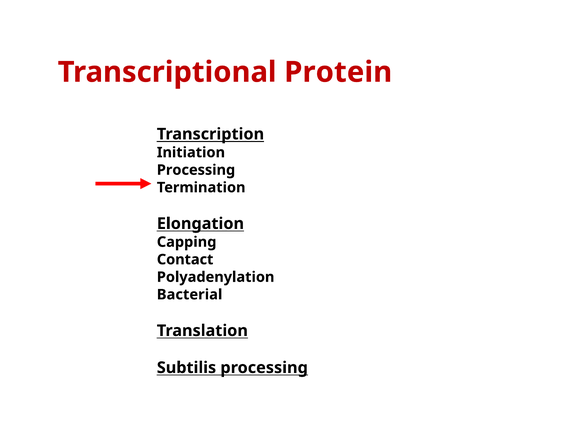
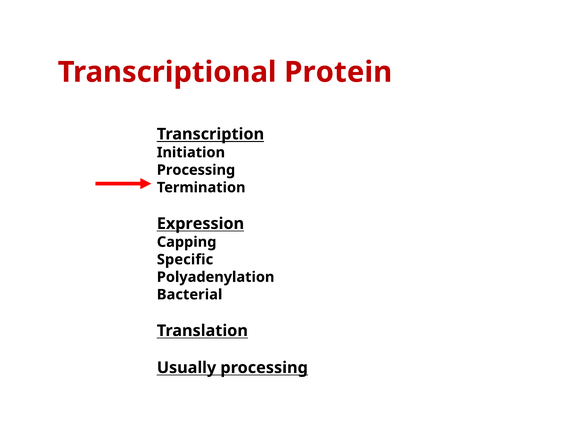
Elongation: Elongation -> Expression
Contact: Contact -> Specific
Subtilis: Subtilis -> Usually
